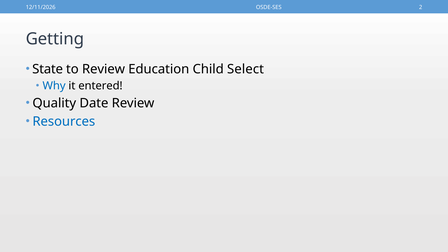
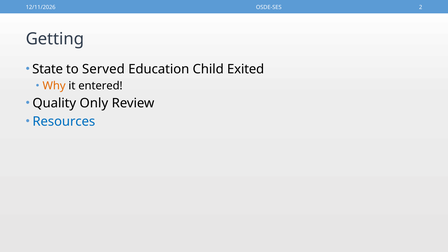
to Review: Review -> Served
Select: Select -> Exited
Why colour: blue -> orange
Date: Date -> Only
